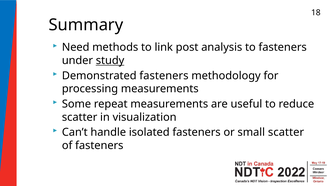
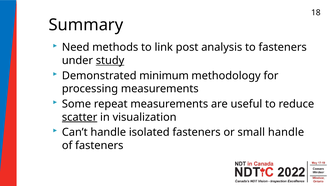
Demonstrated fasteners: fasteners -> minimum
scatter at (80, 117) underline: none -> present
small scatter: scatter -> handle
